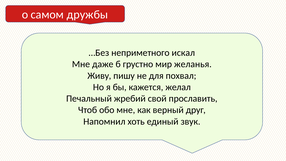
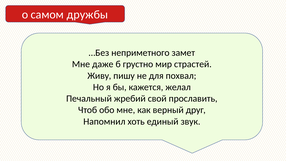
искал: искал -> замет
желанья: желанья -> страстей
